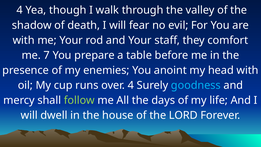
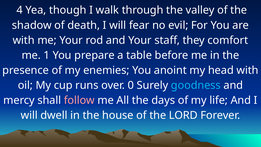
7: 7 -> 1
over 4: 4 -> 0
follow colour: light green -> pink
